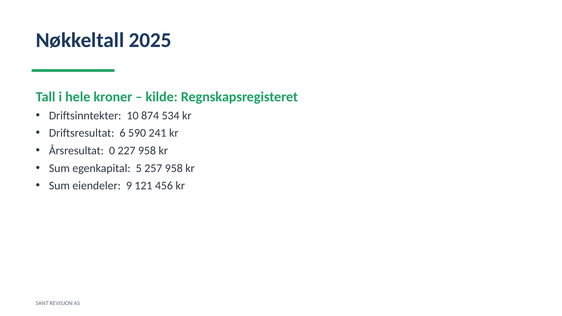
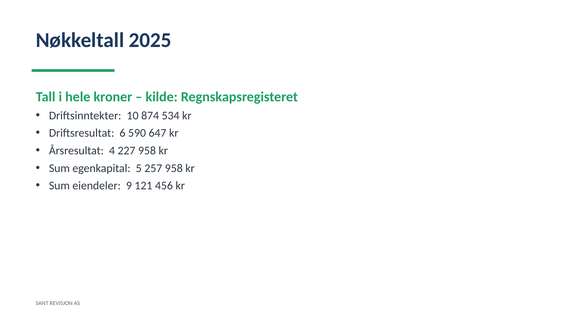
241: 241 -> 647
0: 0 -> 4
